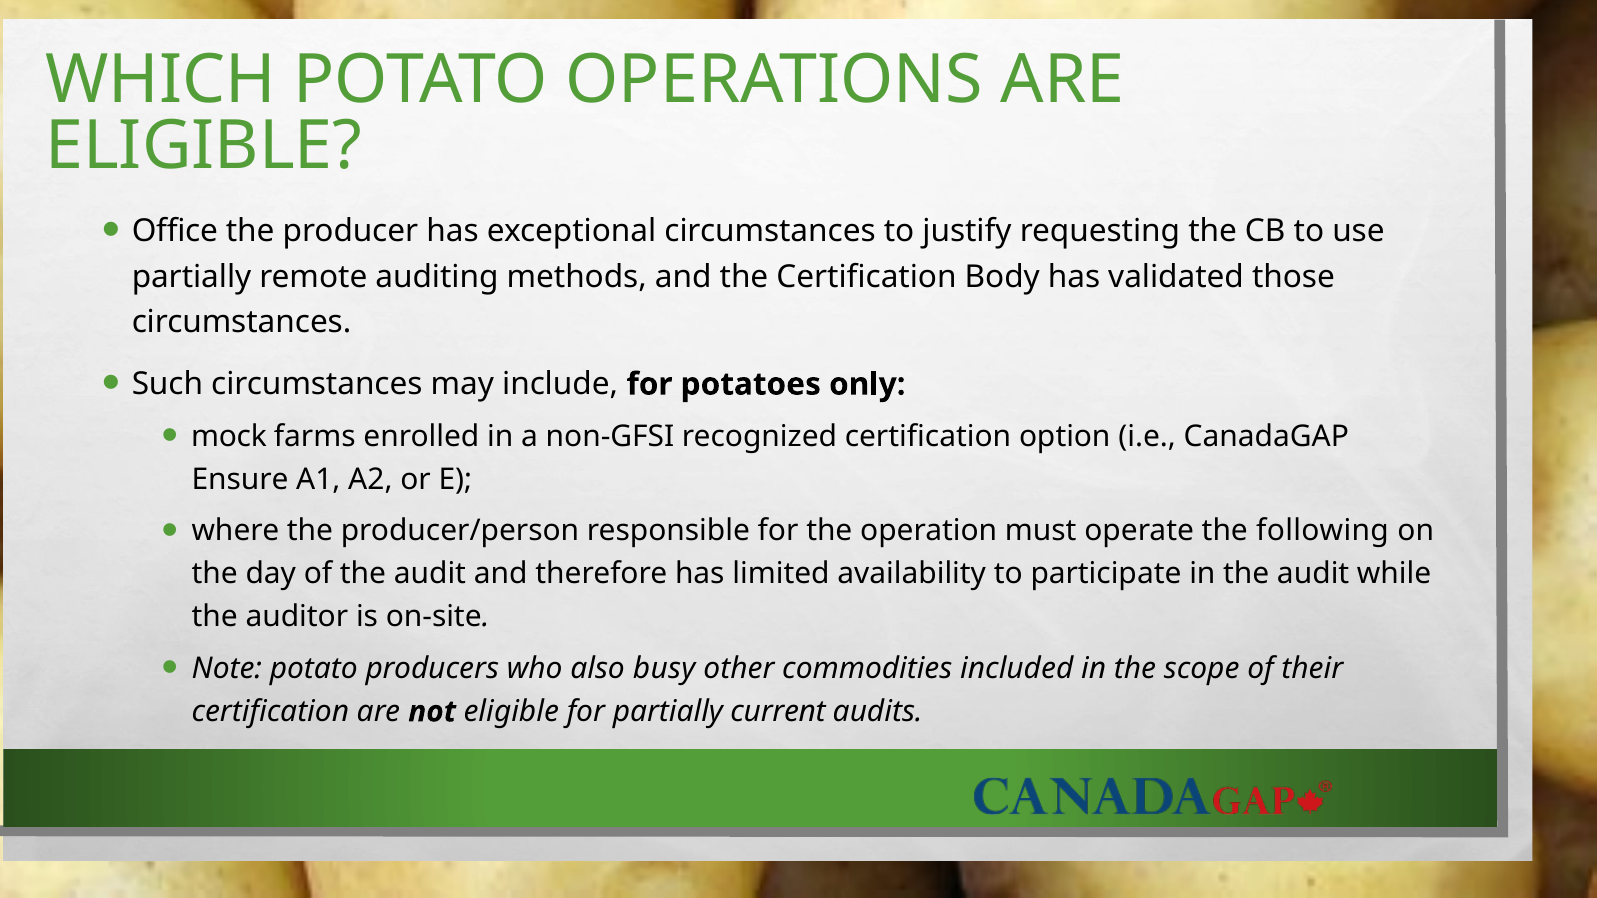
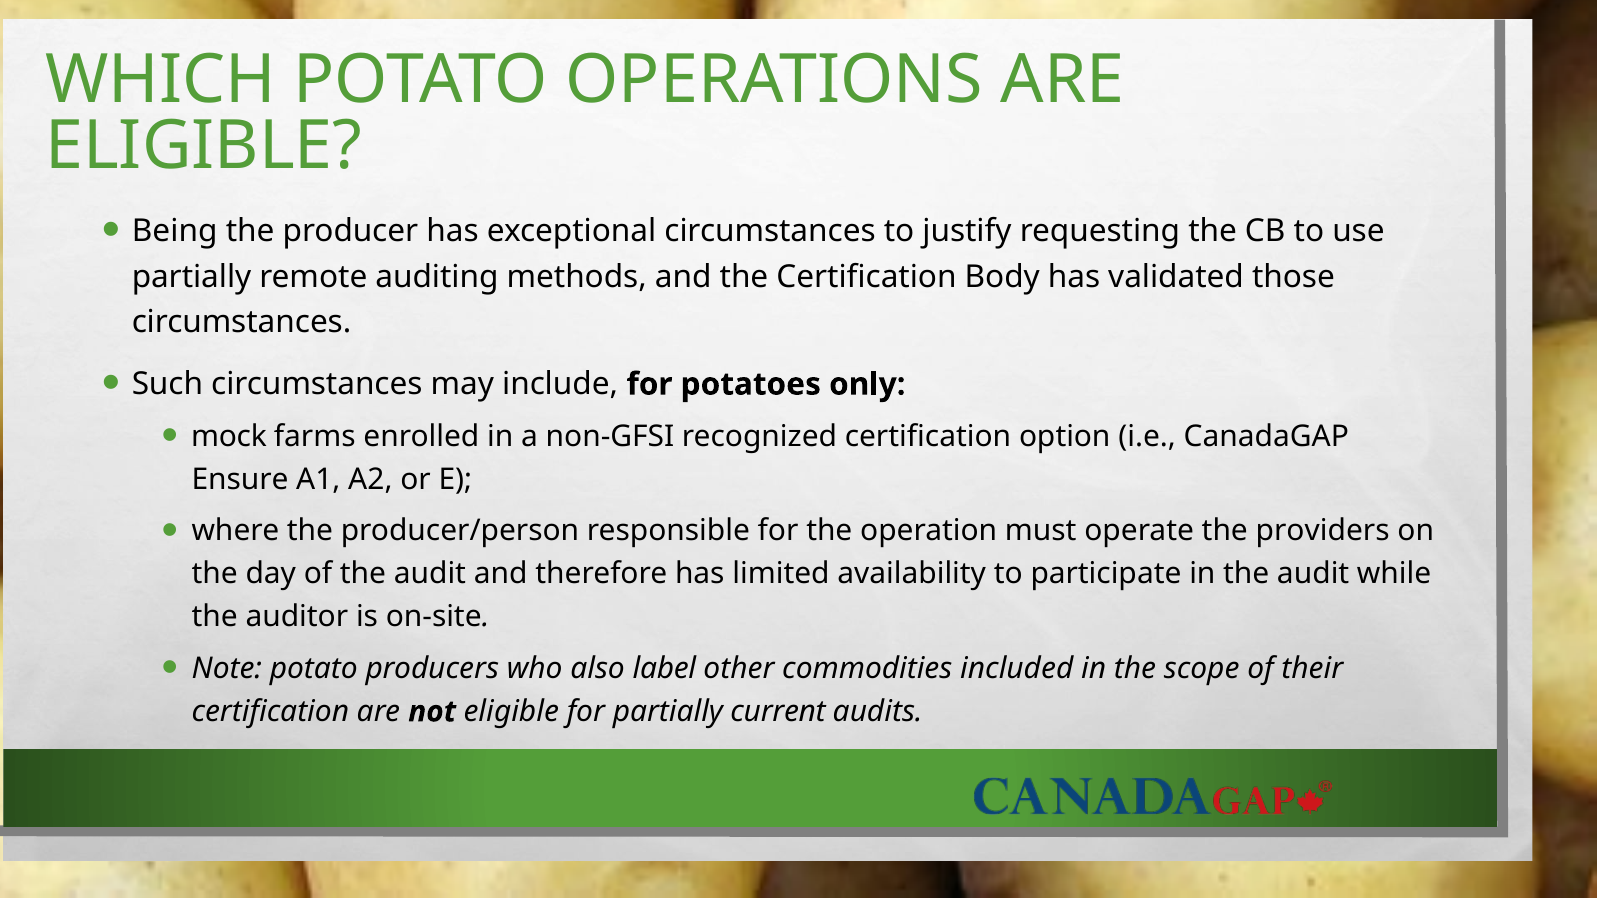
Office: Office -> Being
following: following -> providers
busy: busy -> label
